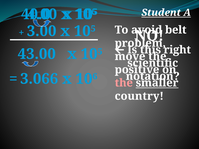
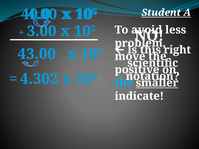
belt: belt -> less
3.066: 3.066 -> 4.302
the at (124, 83) colour: pink -> light blue
country: country -> indicate
